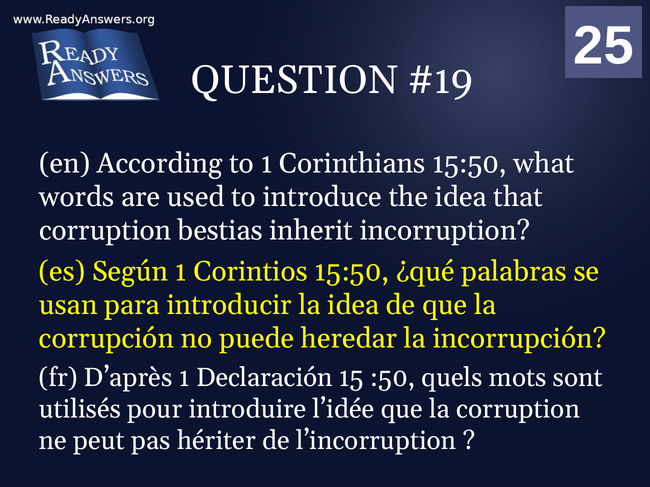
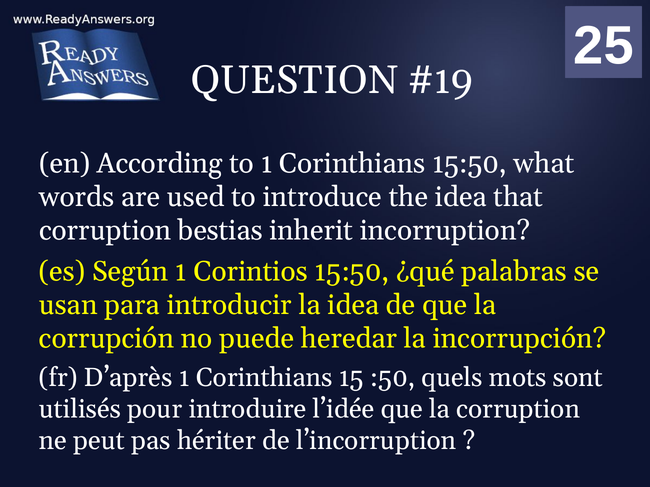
D’après 1 Declaración: Declaración -> Corinthians
